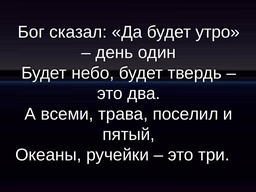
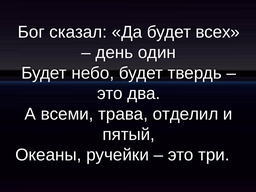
утро: утро -> всех
поселил: поселил -> отделил
